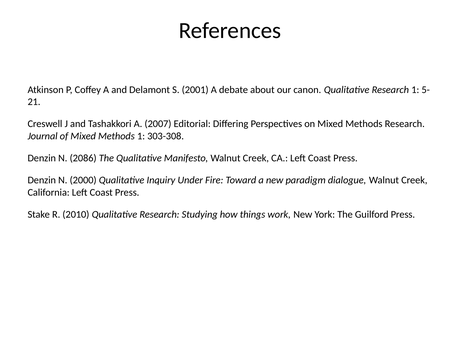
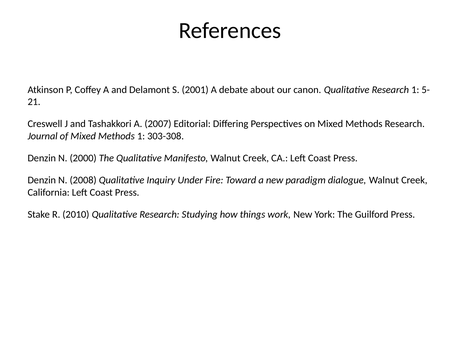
2086: 2086 -> 2000
2000: 2000 -> 2008
